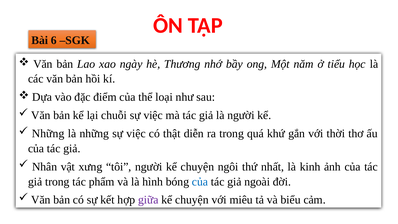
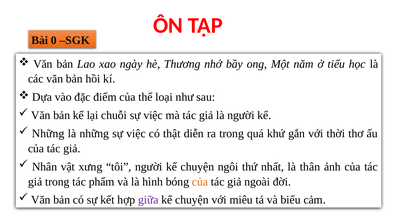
6: 6 -> 0
kinh: kinh -> thân
của at (200, 182) colour: blue -> orange
